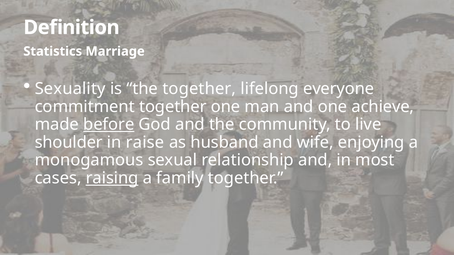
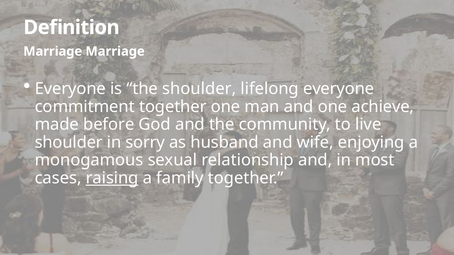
Statistics at (53, 51): Statistics -> Marriage
Sexuality at (70, 89): Sexuality -> Everyone
the together: together -> shoulder
before underline: present -> none
raise: raise -> sorry
